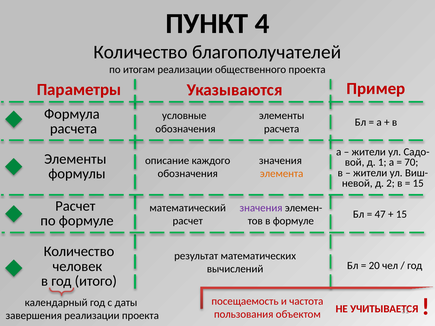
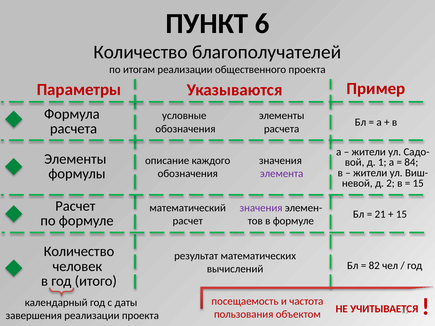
4: 4 -> 6
70: 70 -> 84
элемента colour: orange -> purple
47: 47 -> 21
20: 20 -> 82
